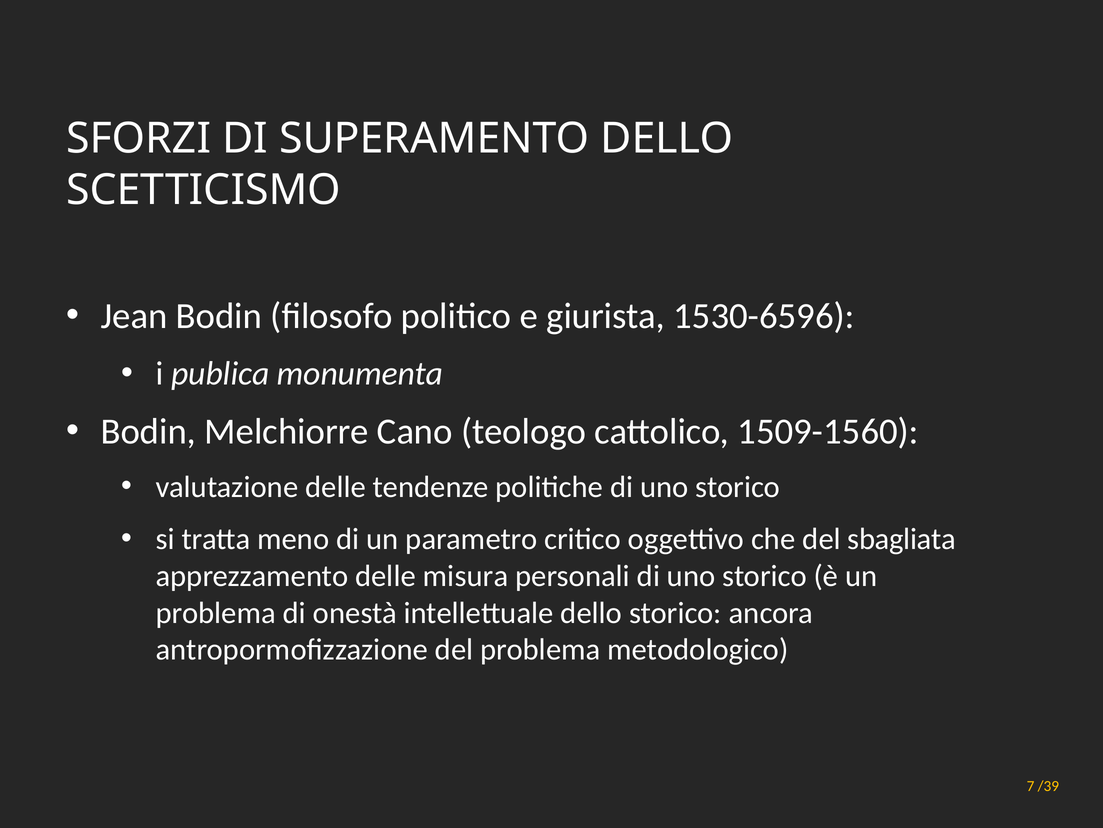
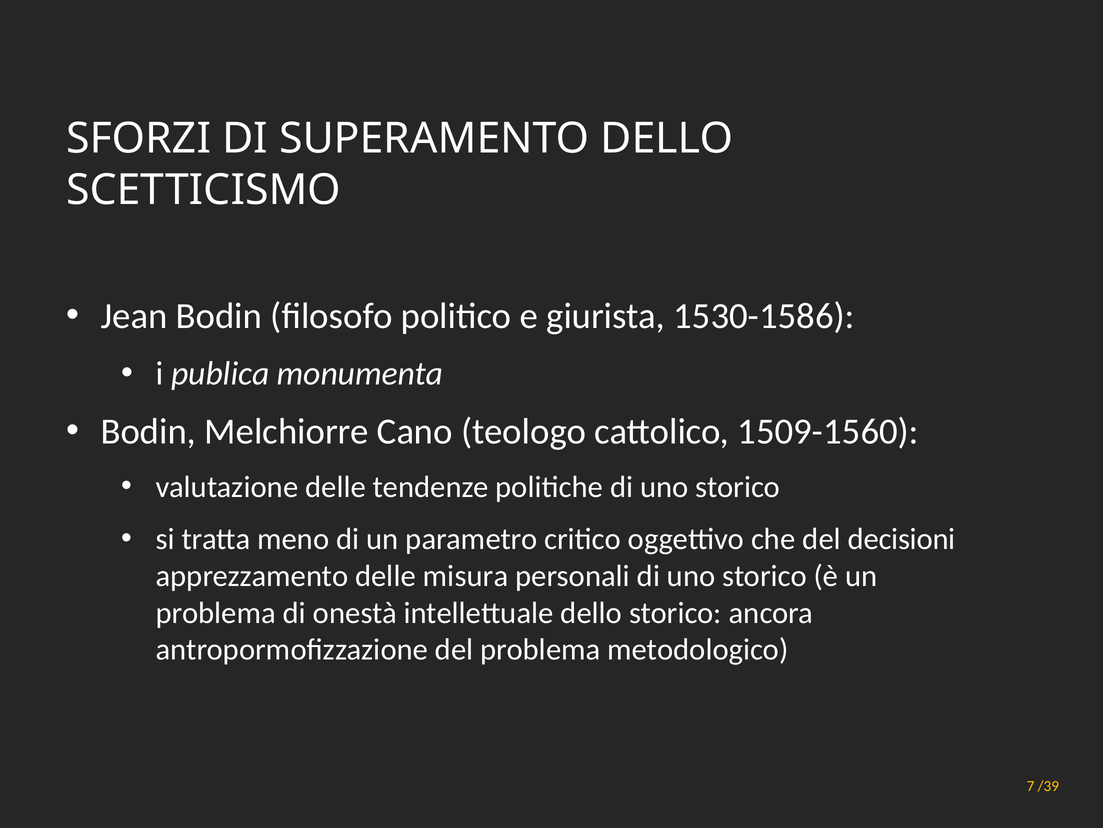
1530-6596: 1530-6596 -> 1530-1586
sbagliata: sbagliata -> decisioni
